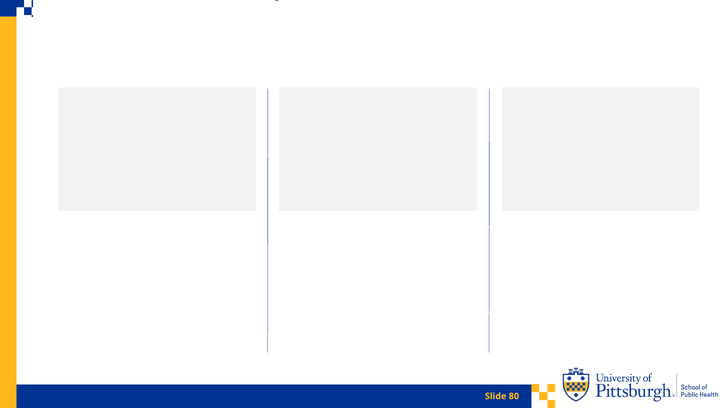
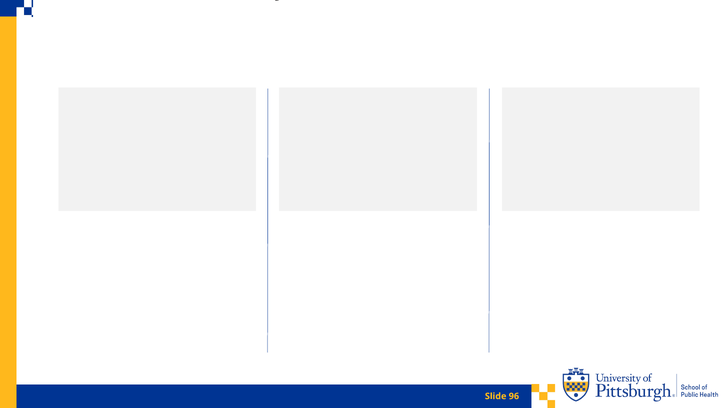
80: 80 -> 96
